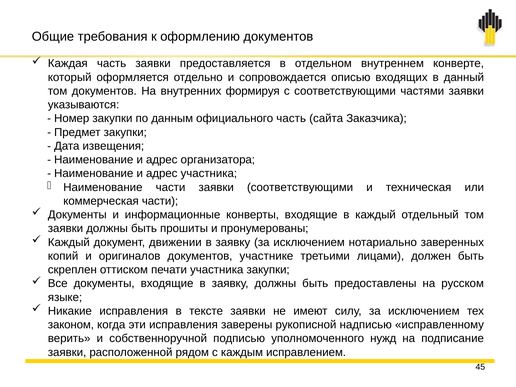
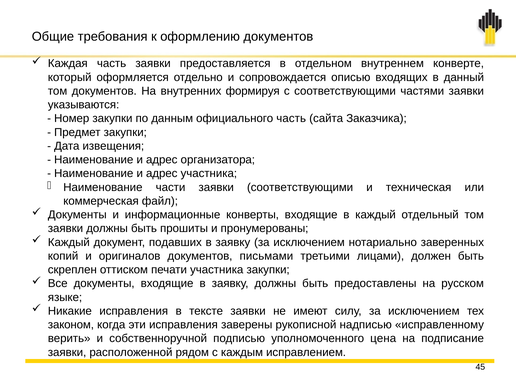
коммерческая части: части -> файл
движении: движении -> подавших
участнике: участнике -> письмами
нужд: нужд -> цена
